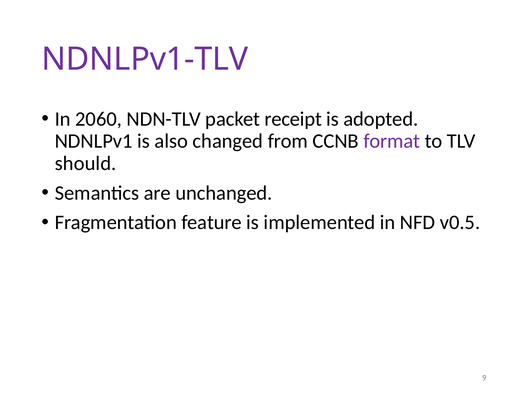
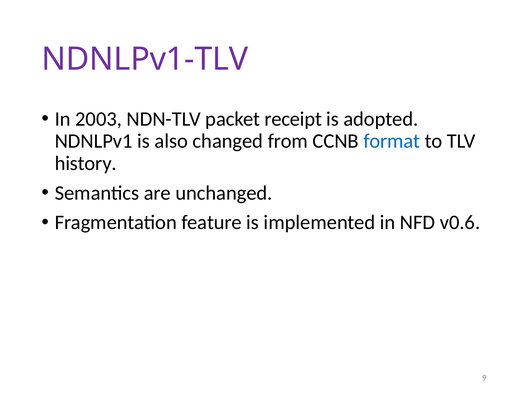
2060: 2060 -> 2003
format colour: purple -> blue
should: should -> history
v0.5: v0.5 -> v0.6
